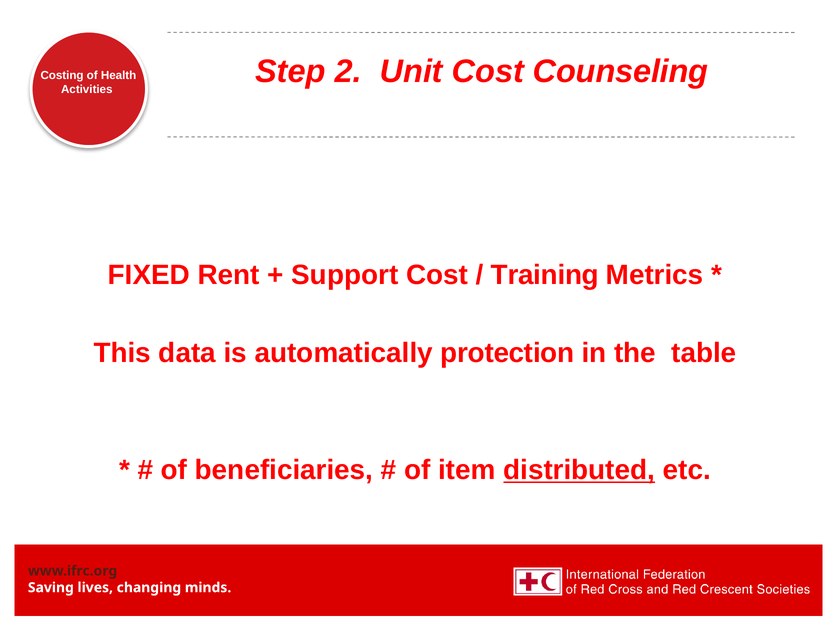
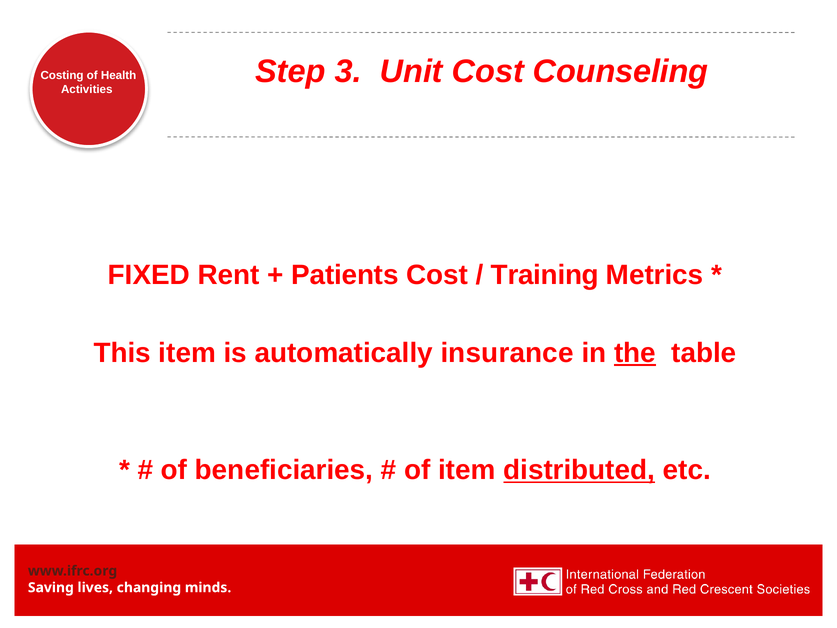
2: 2 -> 3
Support: Support -> Patients
This data: data -> item
protection: protection -> insurance
the underline: none -> present
